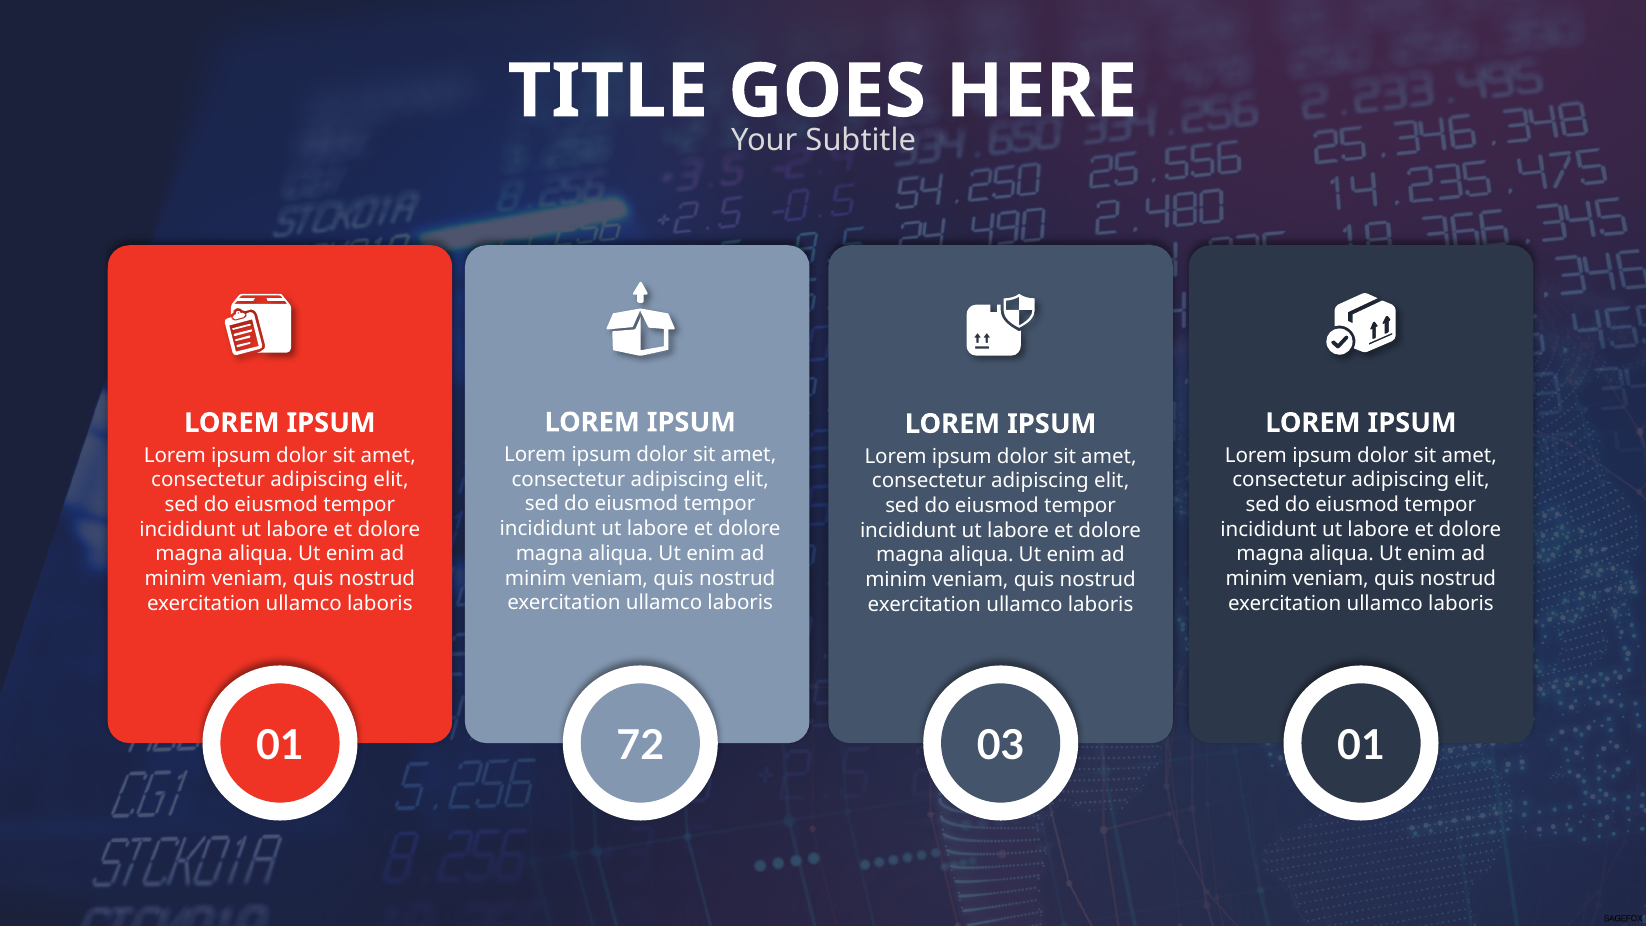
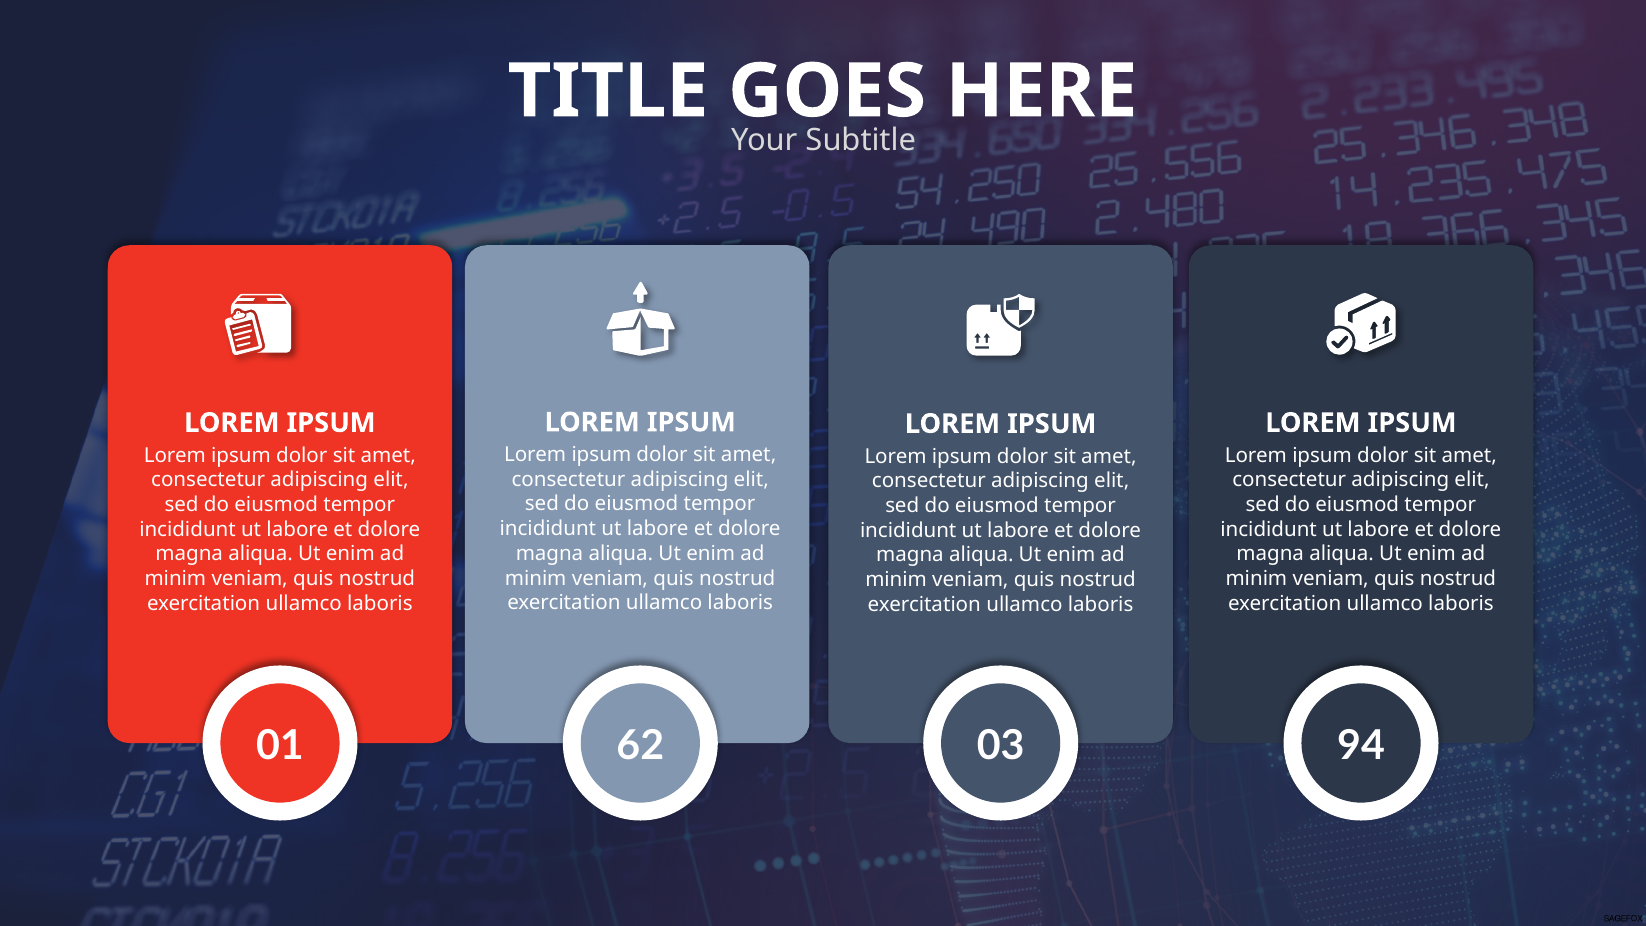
72: 72 -> 62
03 01: 01 -> 94
